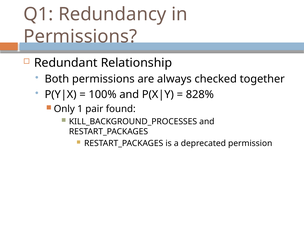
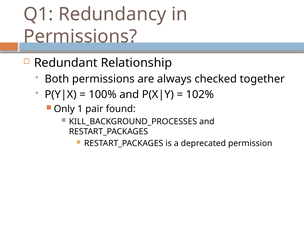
828%: 828% -> 102%
